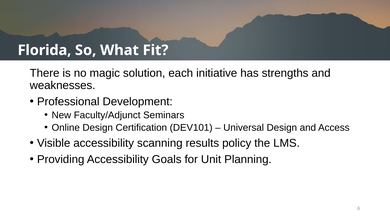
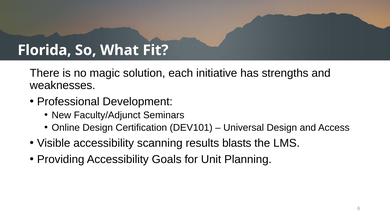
policy: policy -> blasts
